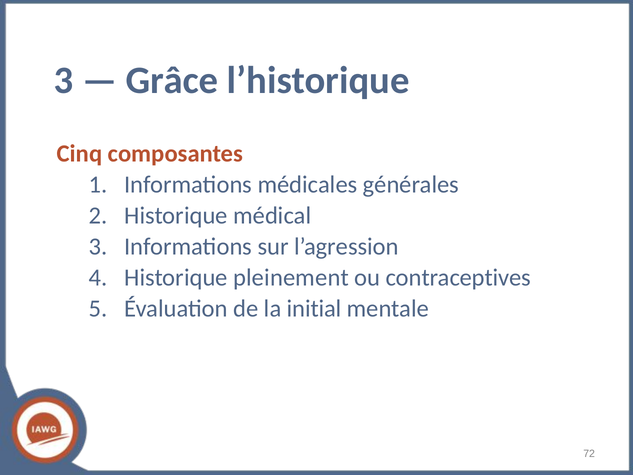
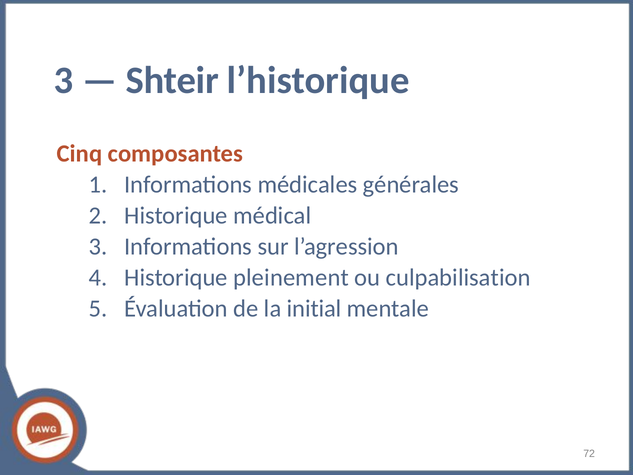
Grâce: Grâce -> Shteir
contraceptives: contraceptives -> culpabilisation
